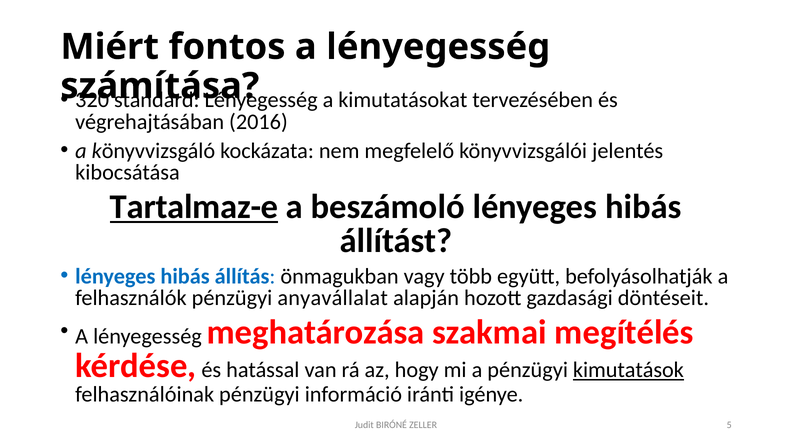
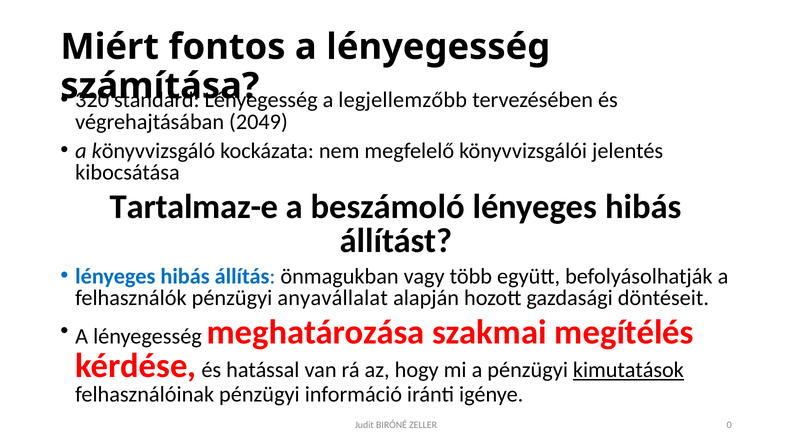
kimutatásokat: kimutatásokat -> legjellemzőbb
2016: 2016 -> 2049
Tartalmaz-e underline: present -> none
5: 5 -> 0
